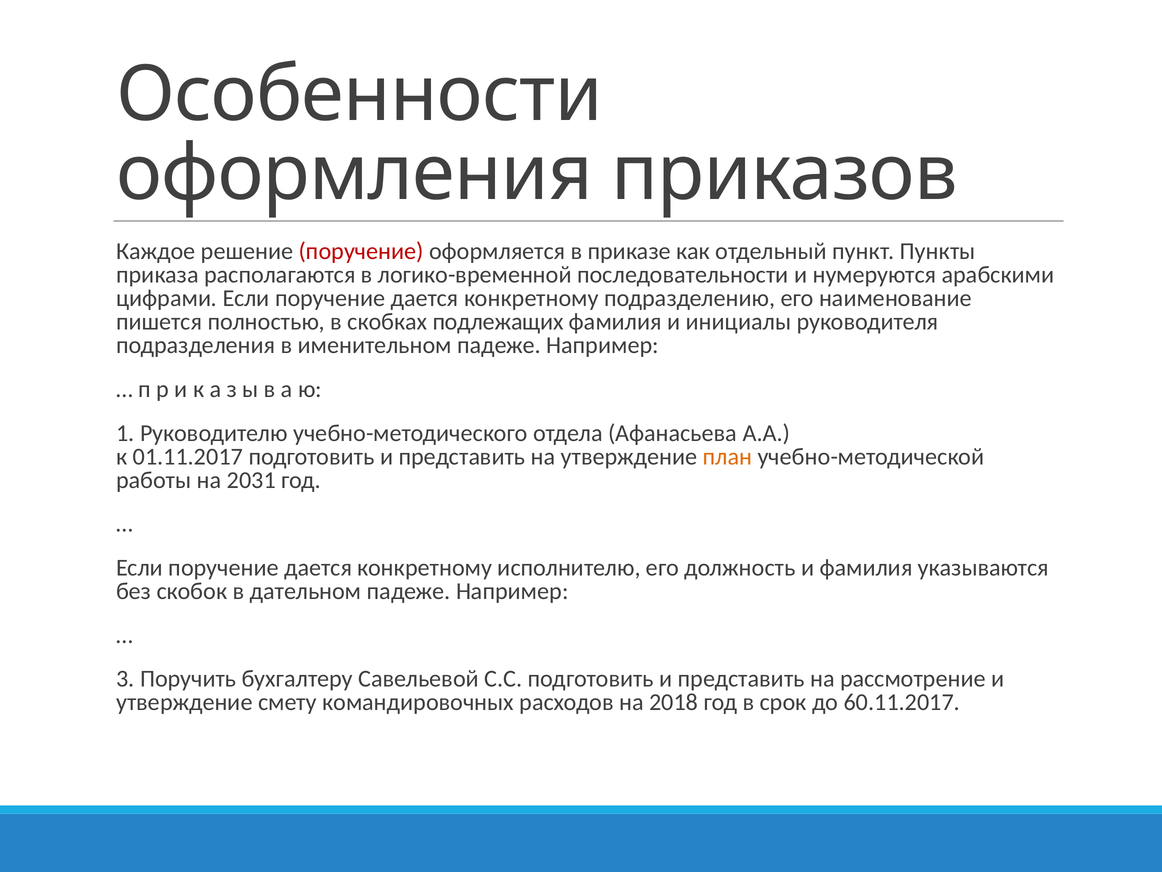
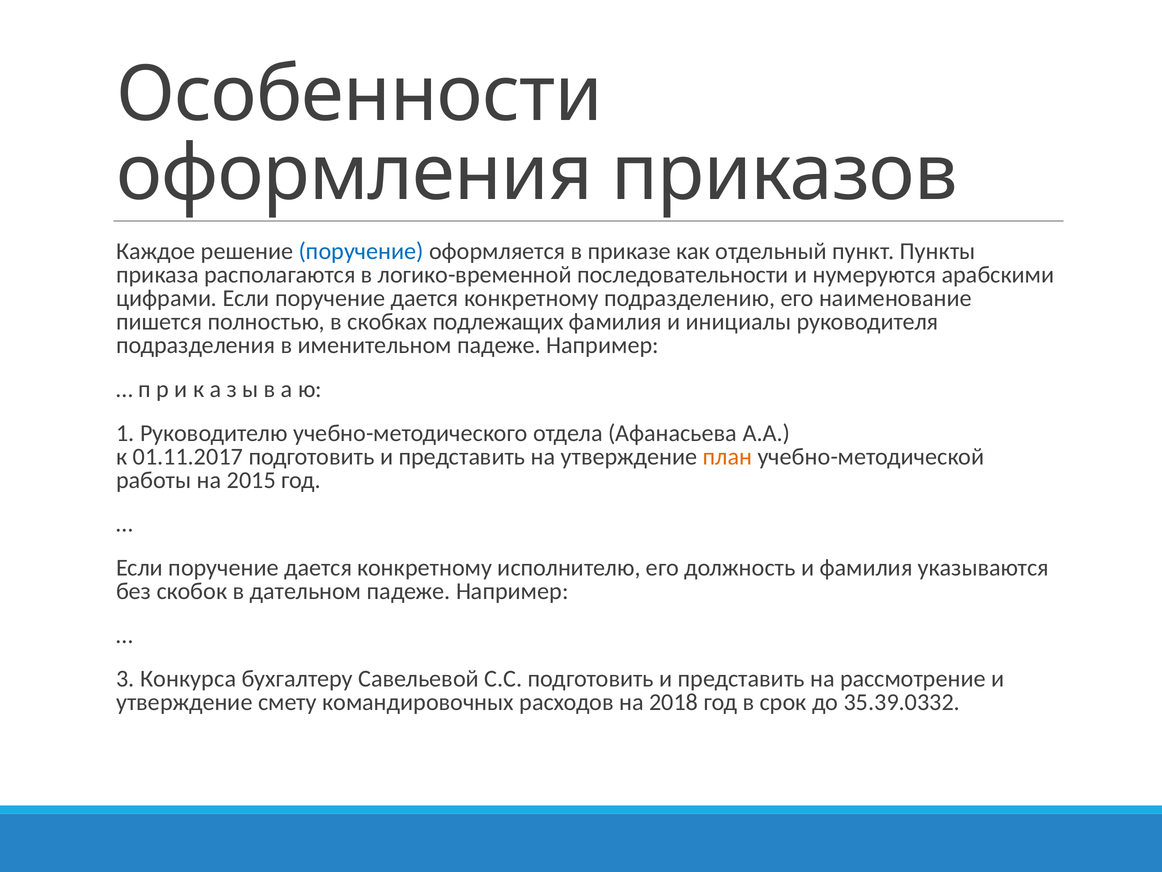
поручение at (361, 251) colour: red -> blue
2031: 2031 -> 2015
Поручить: Поручить -> Конкурса
60.11.2017: 60.11.2017 -> 35.39.0332
